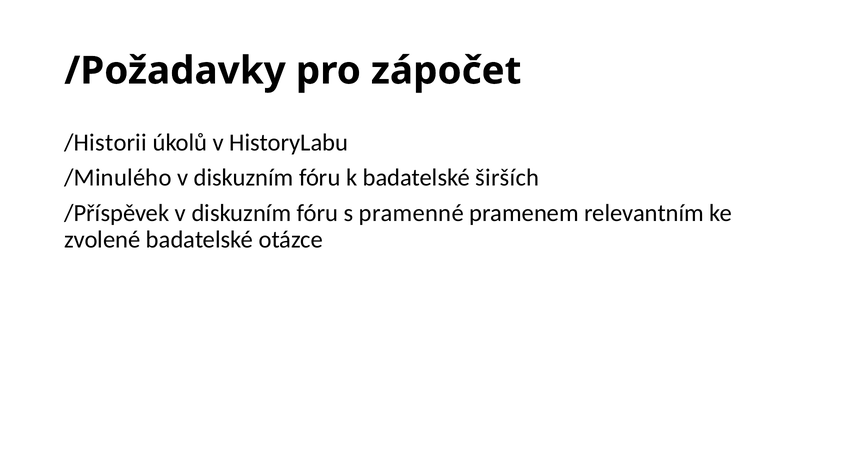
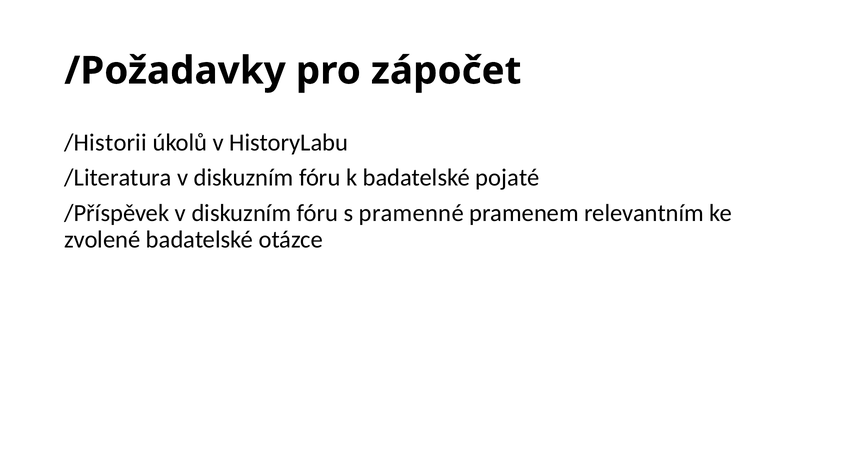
/Minulého: /Minulého -> /Literatura
širších: širších -> pojaté
